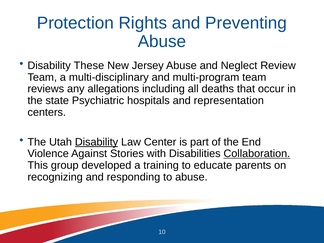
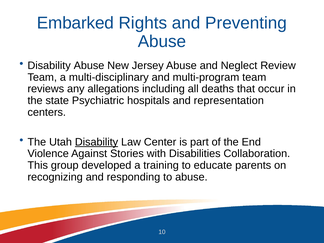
Protection: Protection -> Embarked
Disability These: These -> Abuse
Collaboration underline: present -> none
